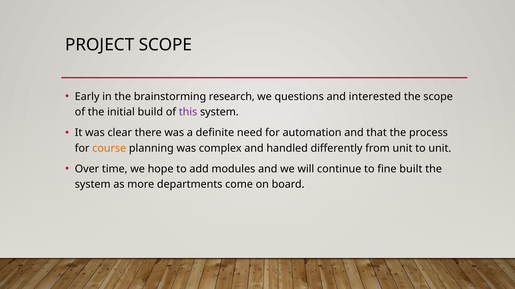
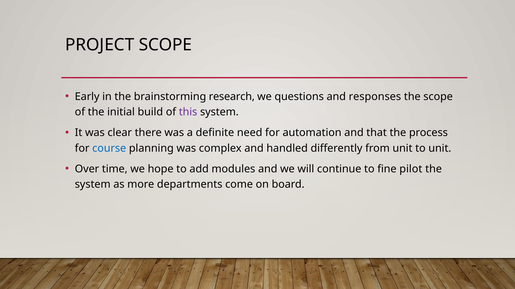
interested: interested -> responses
course colour: orange -> blue
built: built -> pilot
